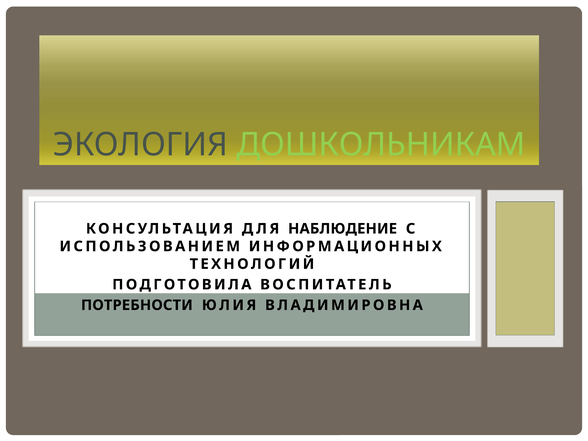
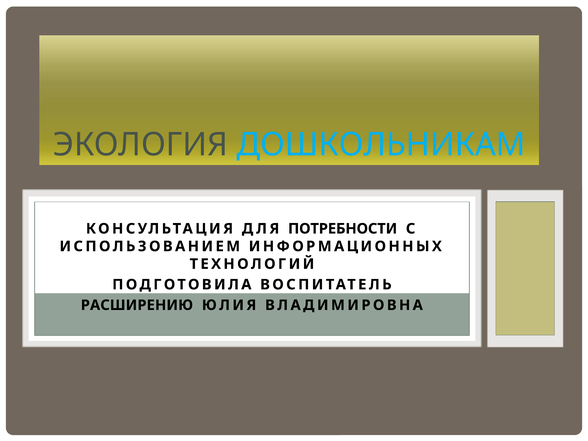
ДОШКОЛЬНИКАМ colour: light green -> light blue
НАБЛЮДЕНИЕ: НАБЛЮДЕНИЕ -> ПОТРЕБНОСТИ
ПОТРЕБНОСТИ: ПОТРЕБНОСТИ -> РАСШИРЕНИЮ
